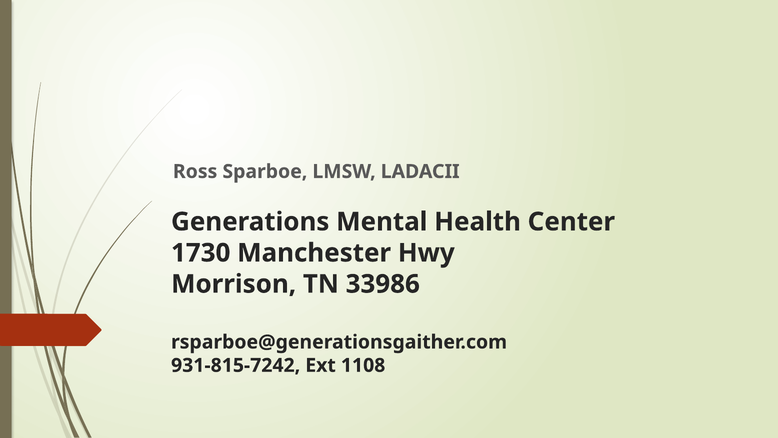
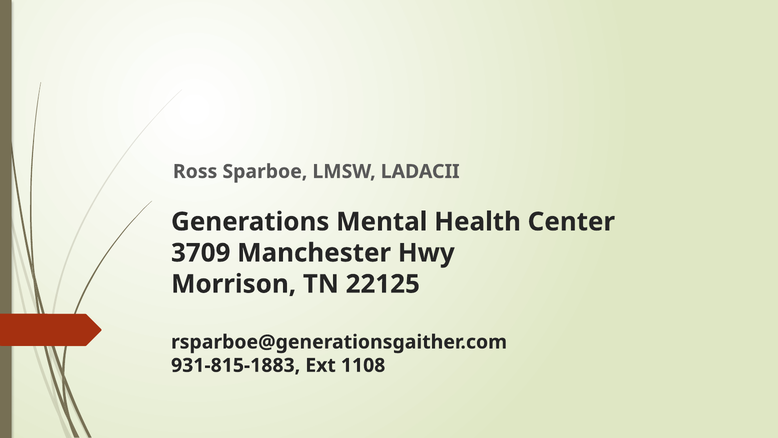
1730: 1730 -> 3709
33986: 33986 -> 22125
931-815-7242: 931-815-7242 -> 931-815-1883
